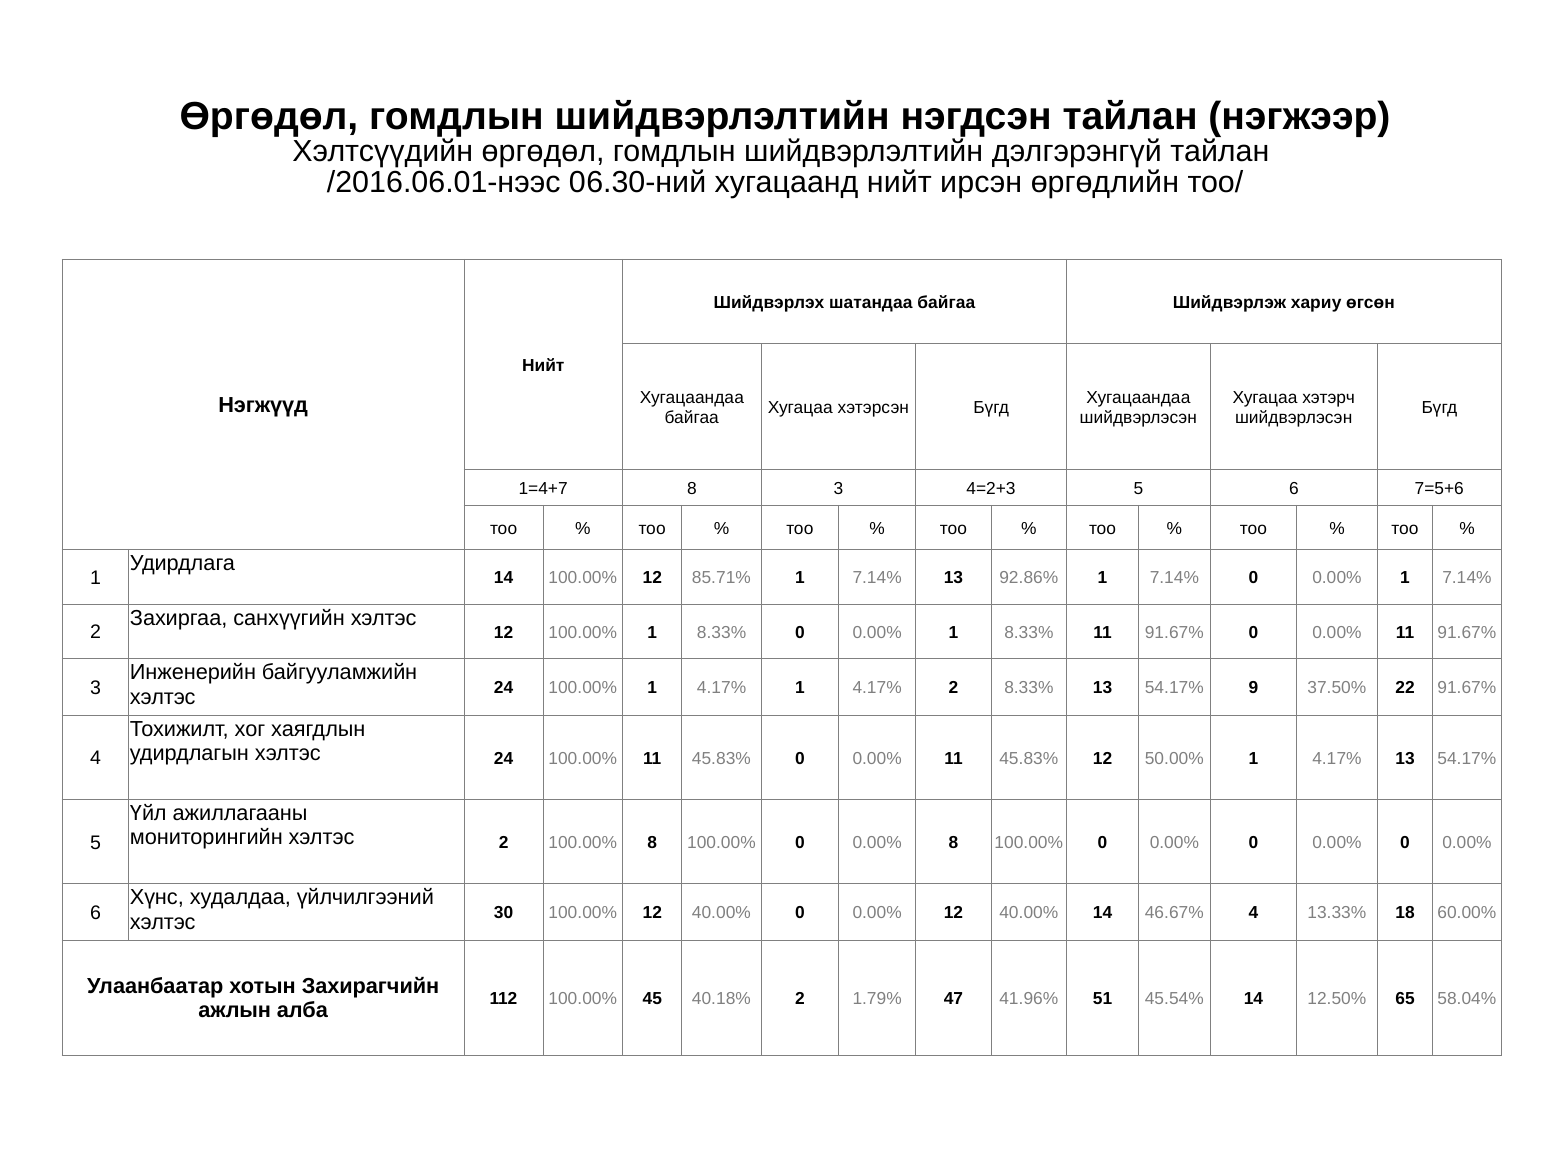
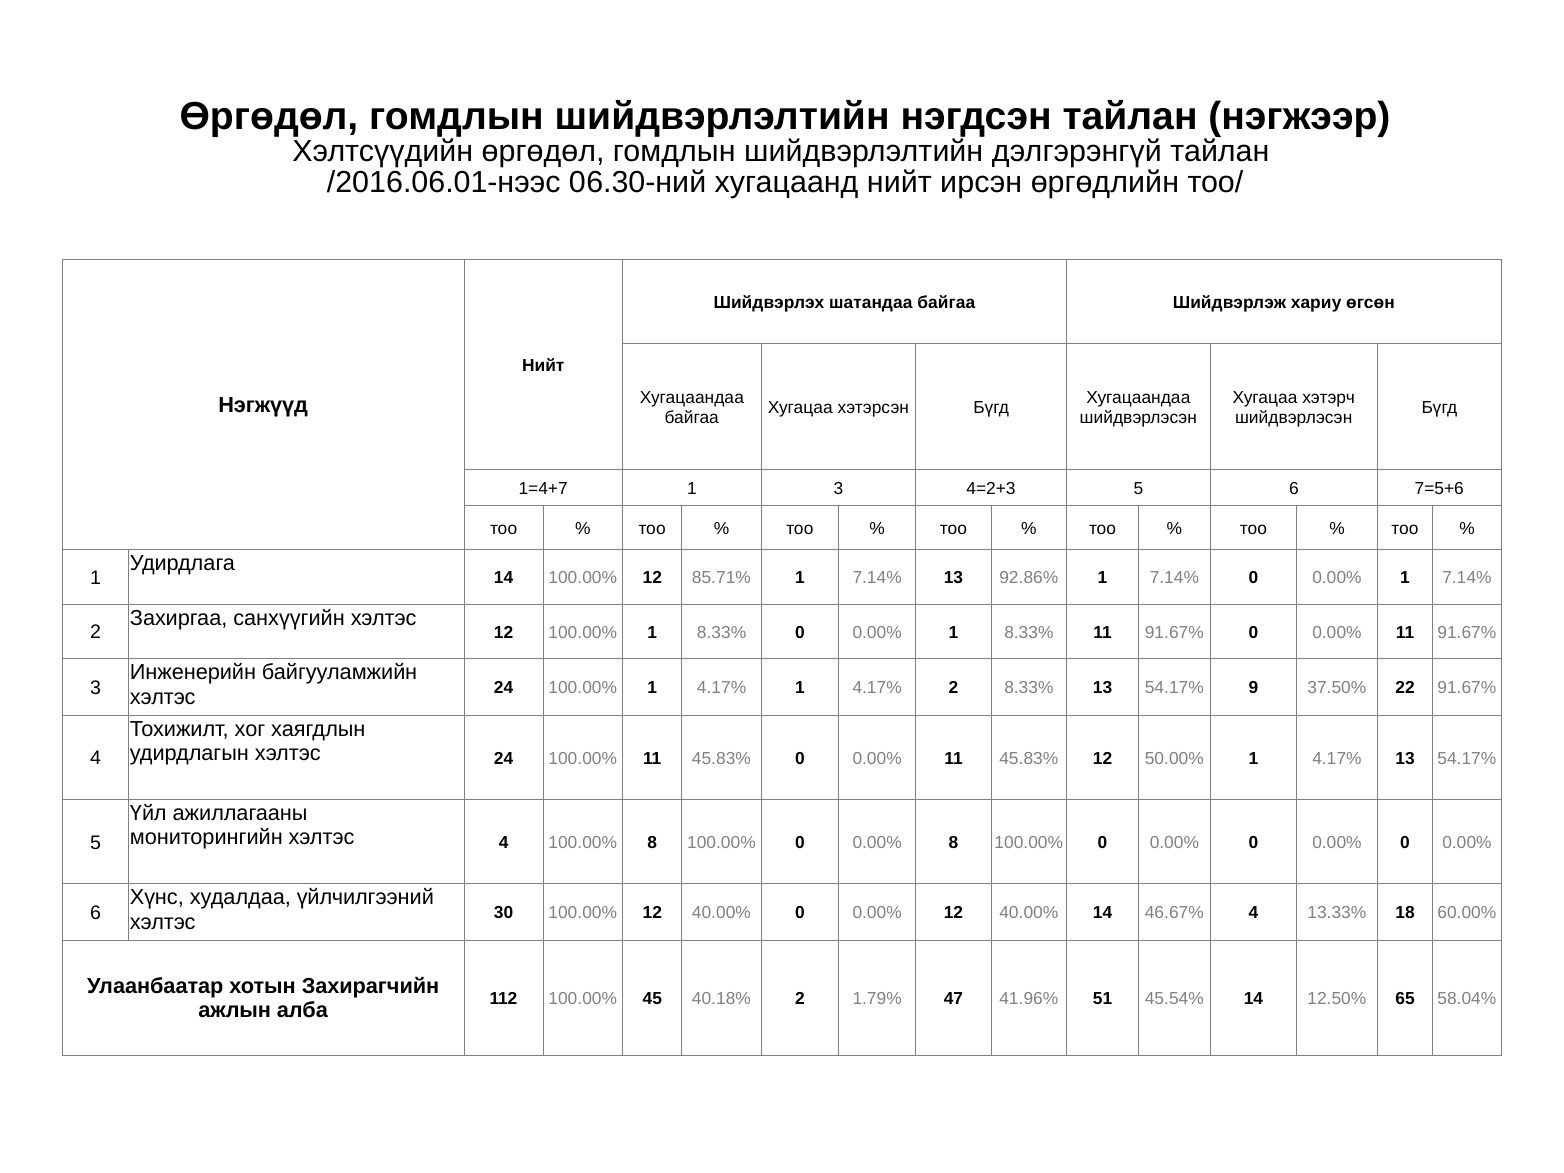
1=4+7 8: 8 -> 1
хэлтэс 2: 2 -> 4
